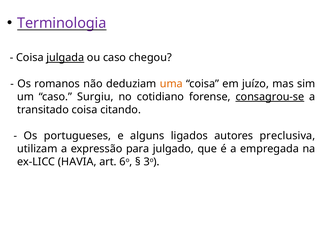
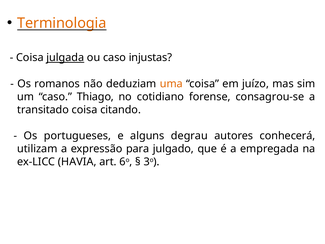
Terminologia colour: purple -> orange
chegou: chegou -> injustas
Surgiu: Surgiu -> Thiago
consagrou-se underline: present -> none
ligados: ligados -> degrau
preclusiva: preclusiva -> conhecerá
